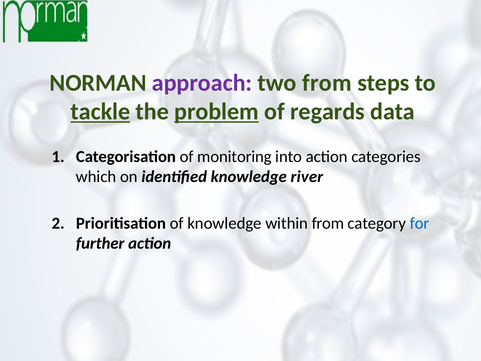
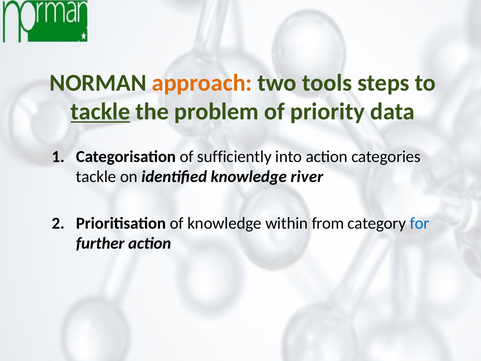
approach colour: purple -> orange
two from: from -> tools
problem underline: present -> none
regards: regards -> priority
monitoring: monitoring -> sufficiently
which at (96, 176): which -> tackle
